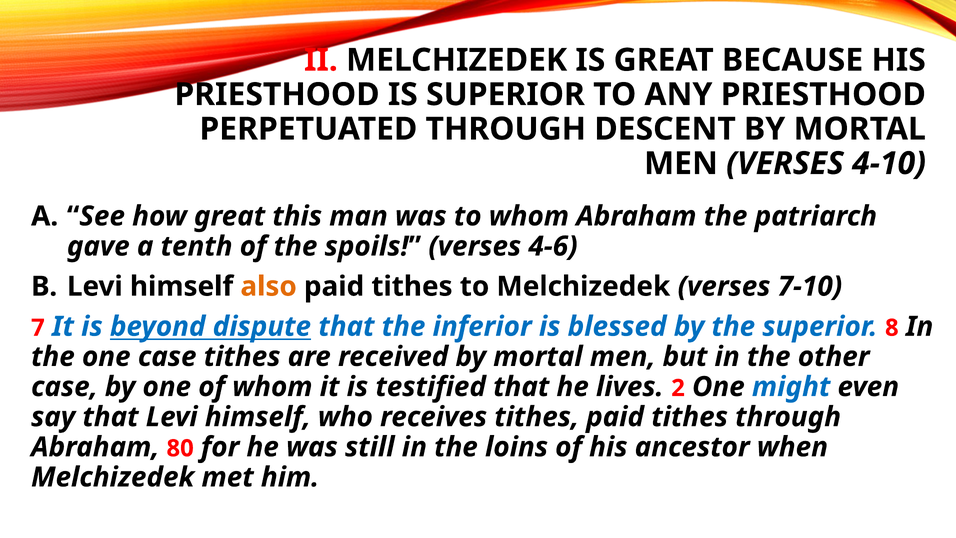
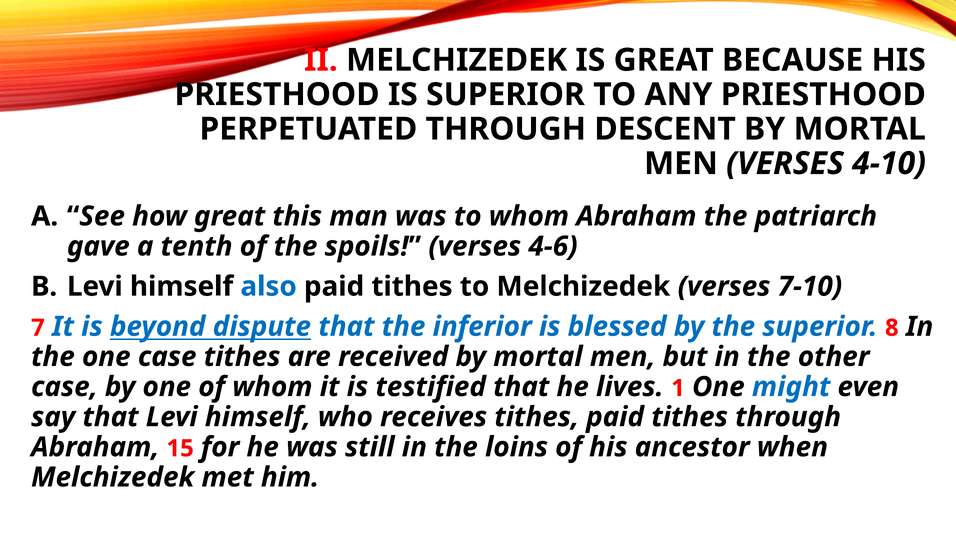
also colour: orange -> blue
2: 2 -> 1
80: 80 -> 15
